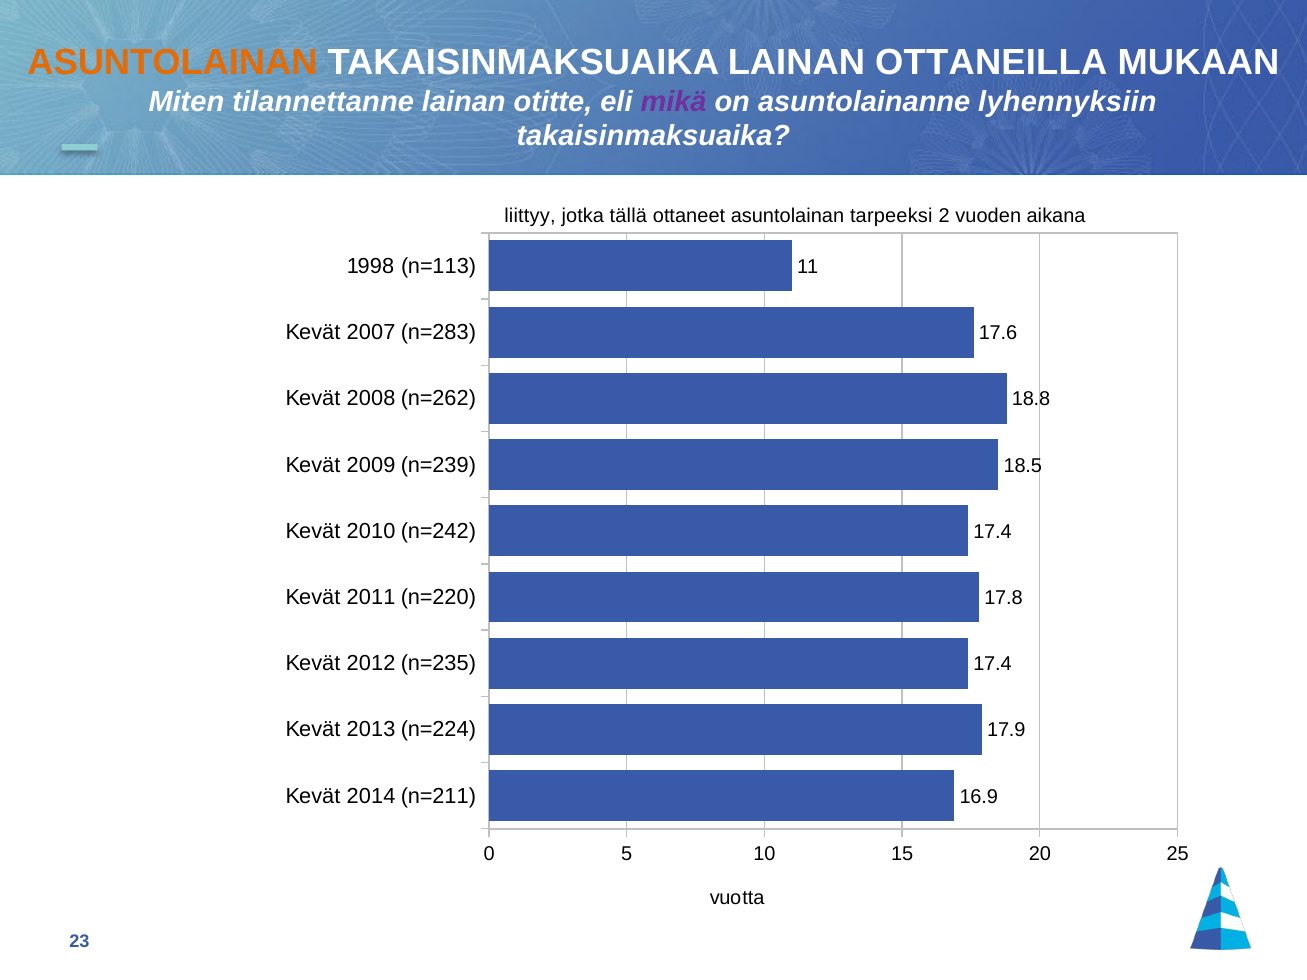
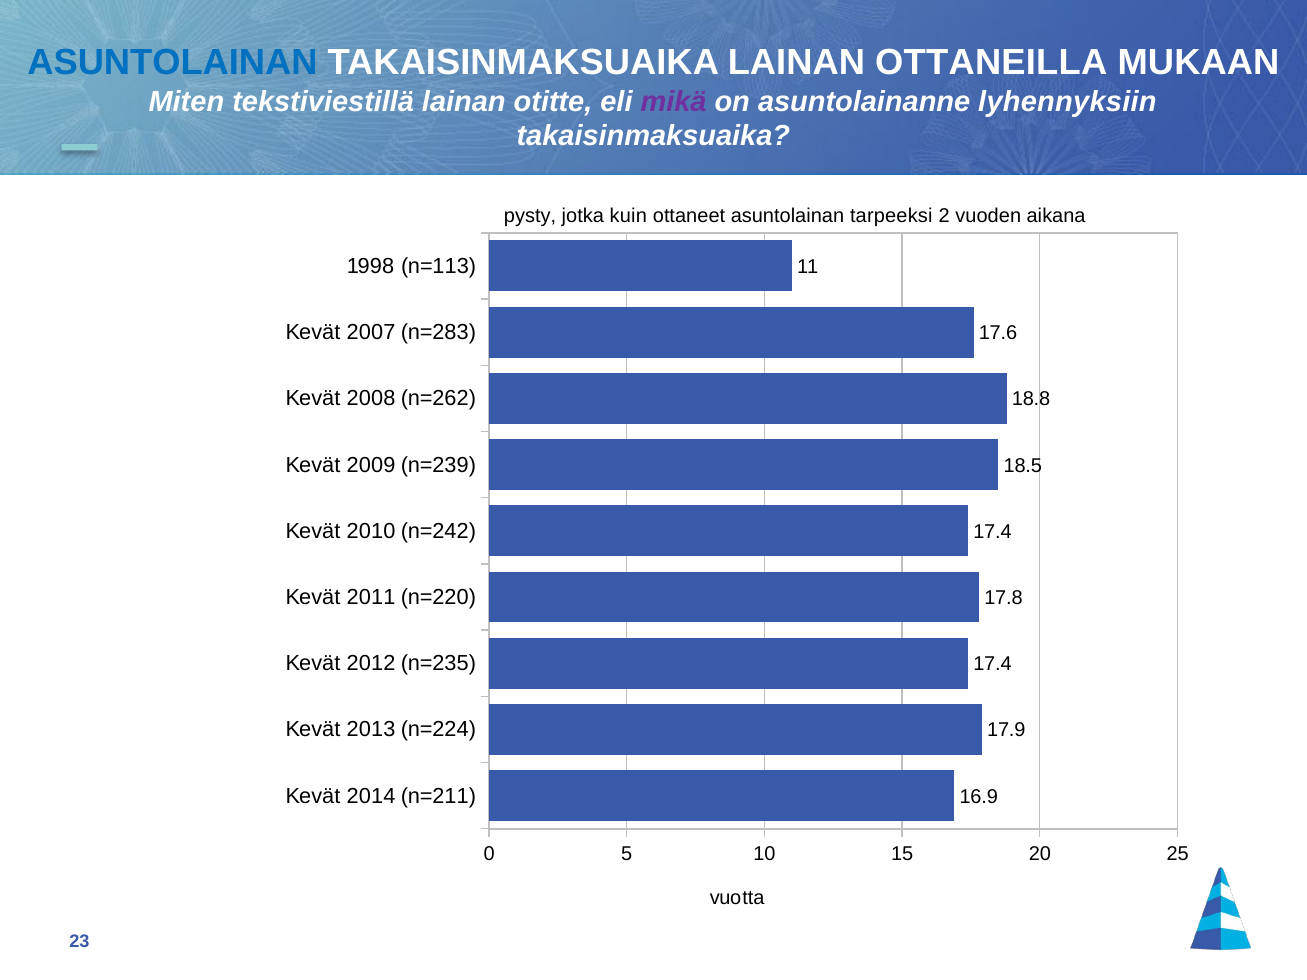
ASUNTOLAINAN at (172, 63) colour: orange -> blue
tilannettanne: tilannettanne -> tekstiviestillä
liittyy: liittyy -> pysty
tällä: tällä -> kuin
